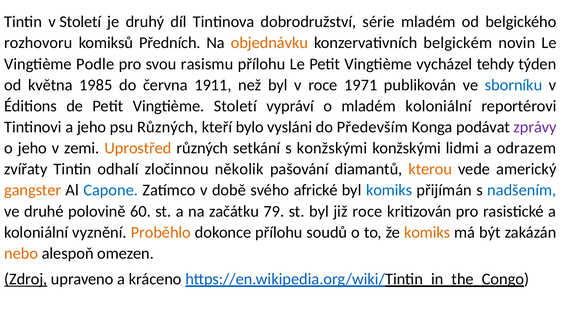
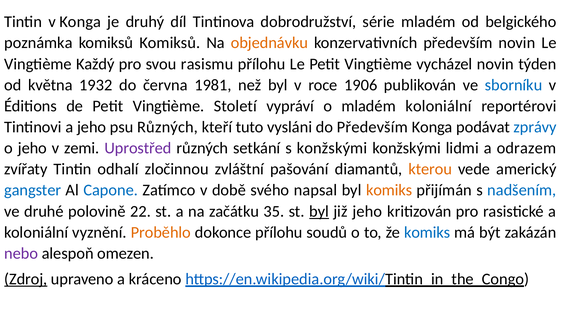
v Století: Století -> Konga
rozhovoru: rozhovoru -> poznámka
komiksů Předních: Předních -> Komiksů
konzervativních belgickém: belgickém -> především
Podle: Podle -> Každý
vycházel tehdy: tehdy -> novin
1985: 1985 -> 1932
1911: 1911 -> 1981
1971: 1971 -> 1906
bylo: bylo -> tuto
zprávy colour: purple -> blue
Uprostřed colour: orange -> purple
několik: několik -> zvláštní
gangster colour: orange -> blue
africké: africké -> napsal
komiks at (389, 190) colour: blue -> orange
60: 60 -> 22
79: 79 -> 35
byl at (319, 211) underline: none -> present
již roce: roce -> jeho
komiks at (427, 232) colour: orange -> blue
nebo colour: orange -> purple
